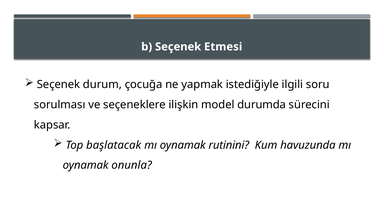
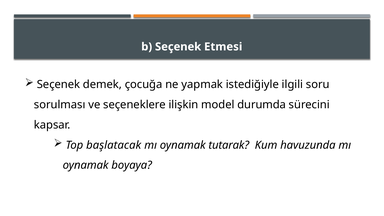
durum: durum -> demek
rutinini: rutinini -> tutarak
onunla: onunla -> boyaya
